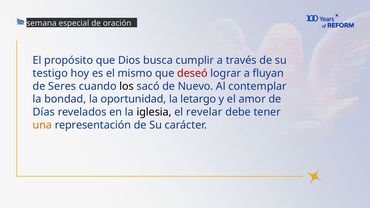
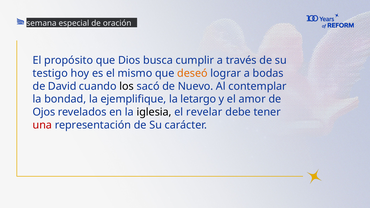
deseó colour: red -> orange
fluyan: fluyan -> bodas
Seres: Seres -> David
oportunidad: oportunidad -> ejemplifique
Días: Días -> Ojos
una colour: orange -> red
